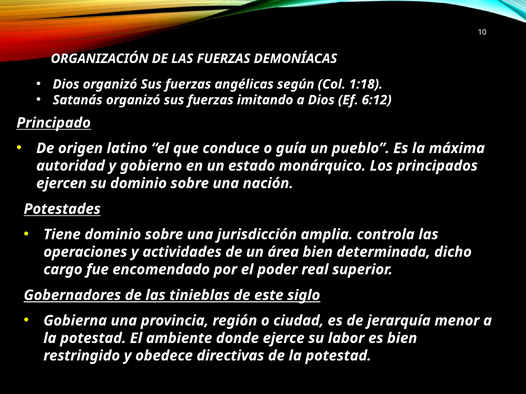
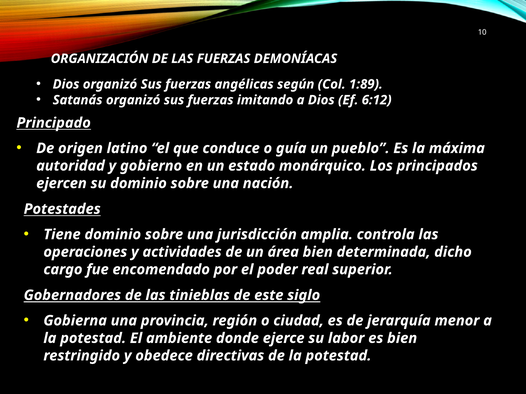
1:18: 1:18 -> 1:89
